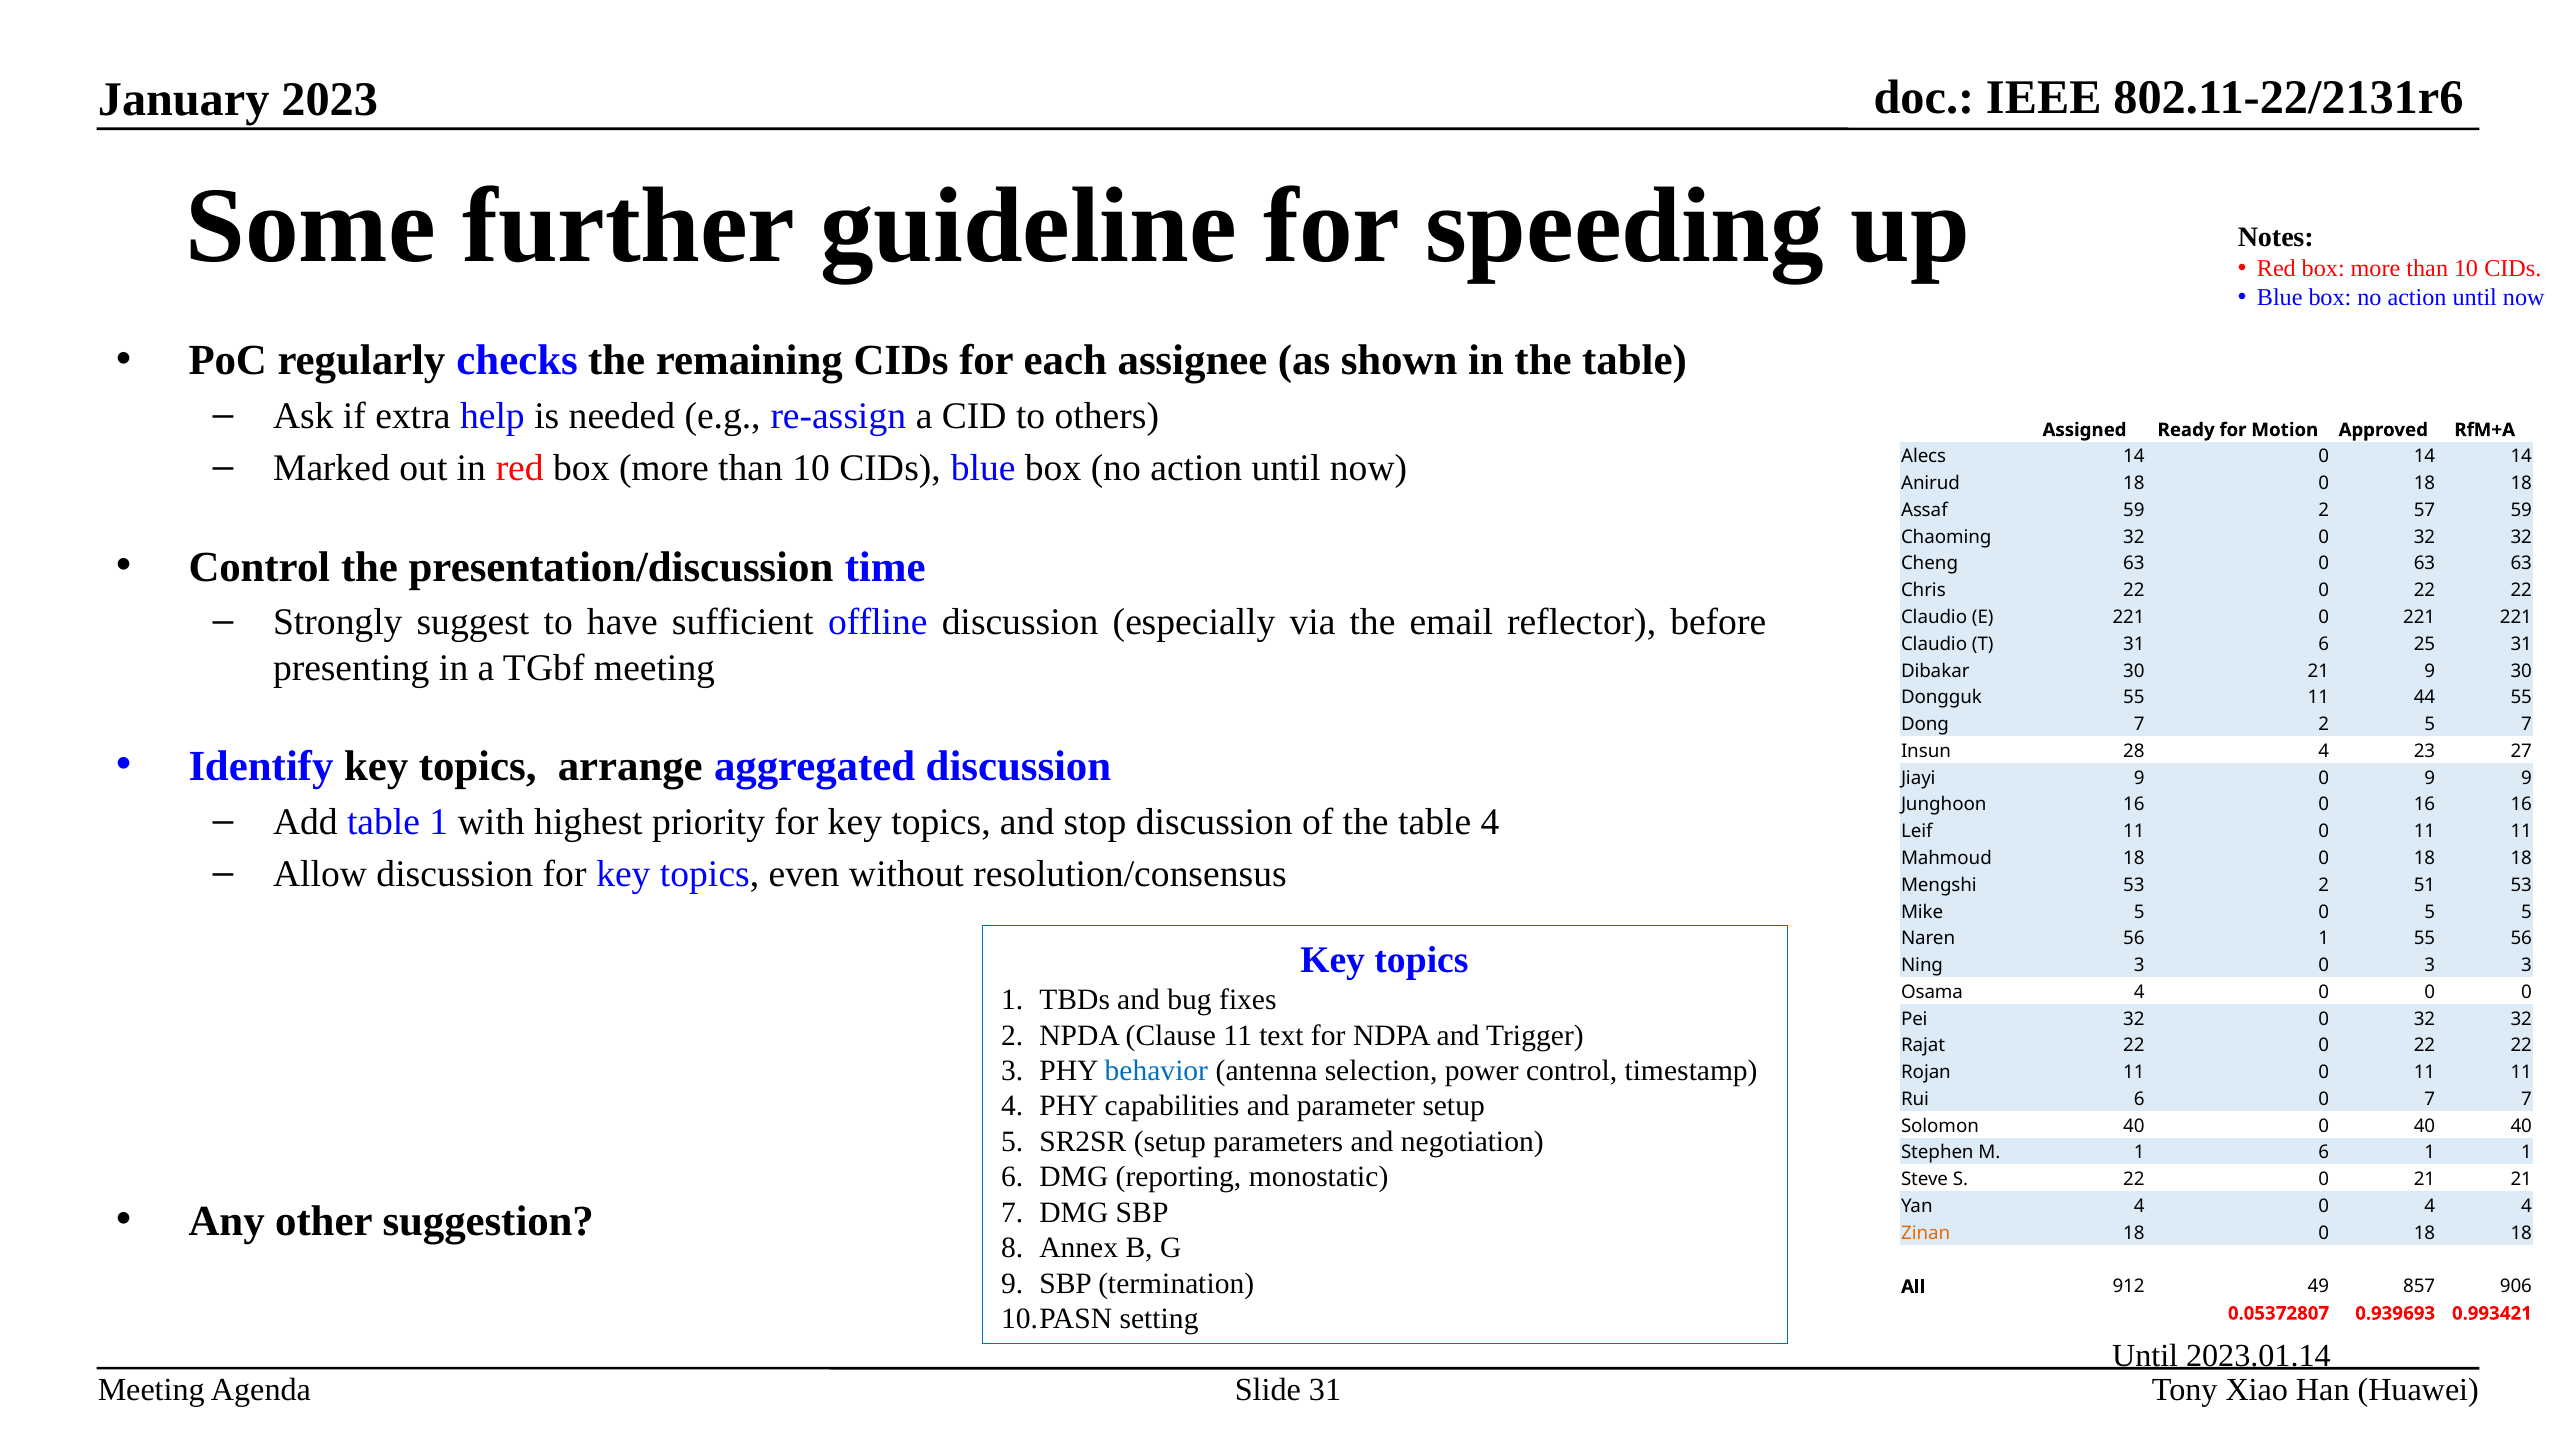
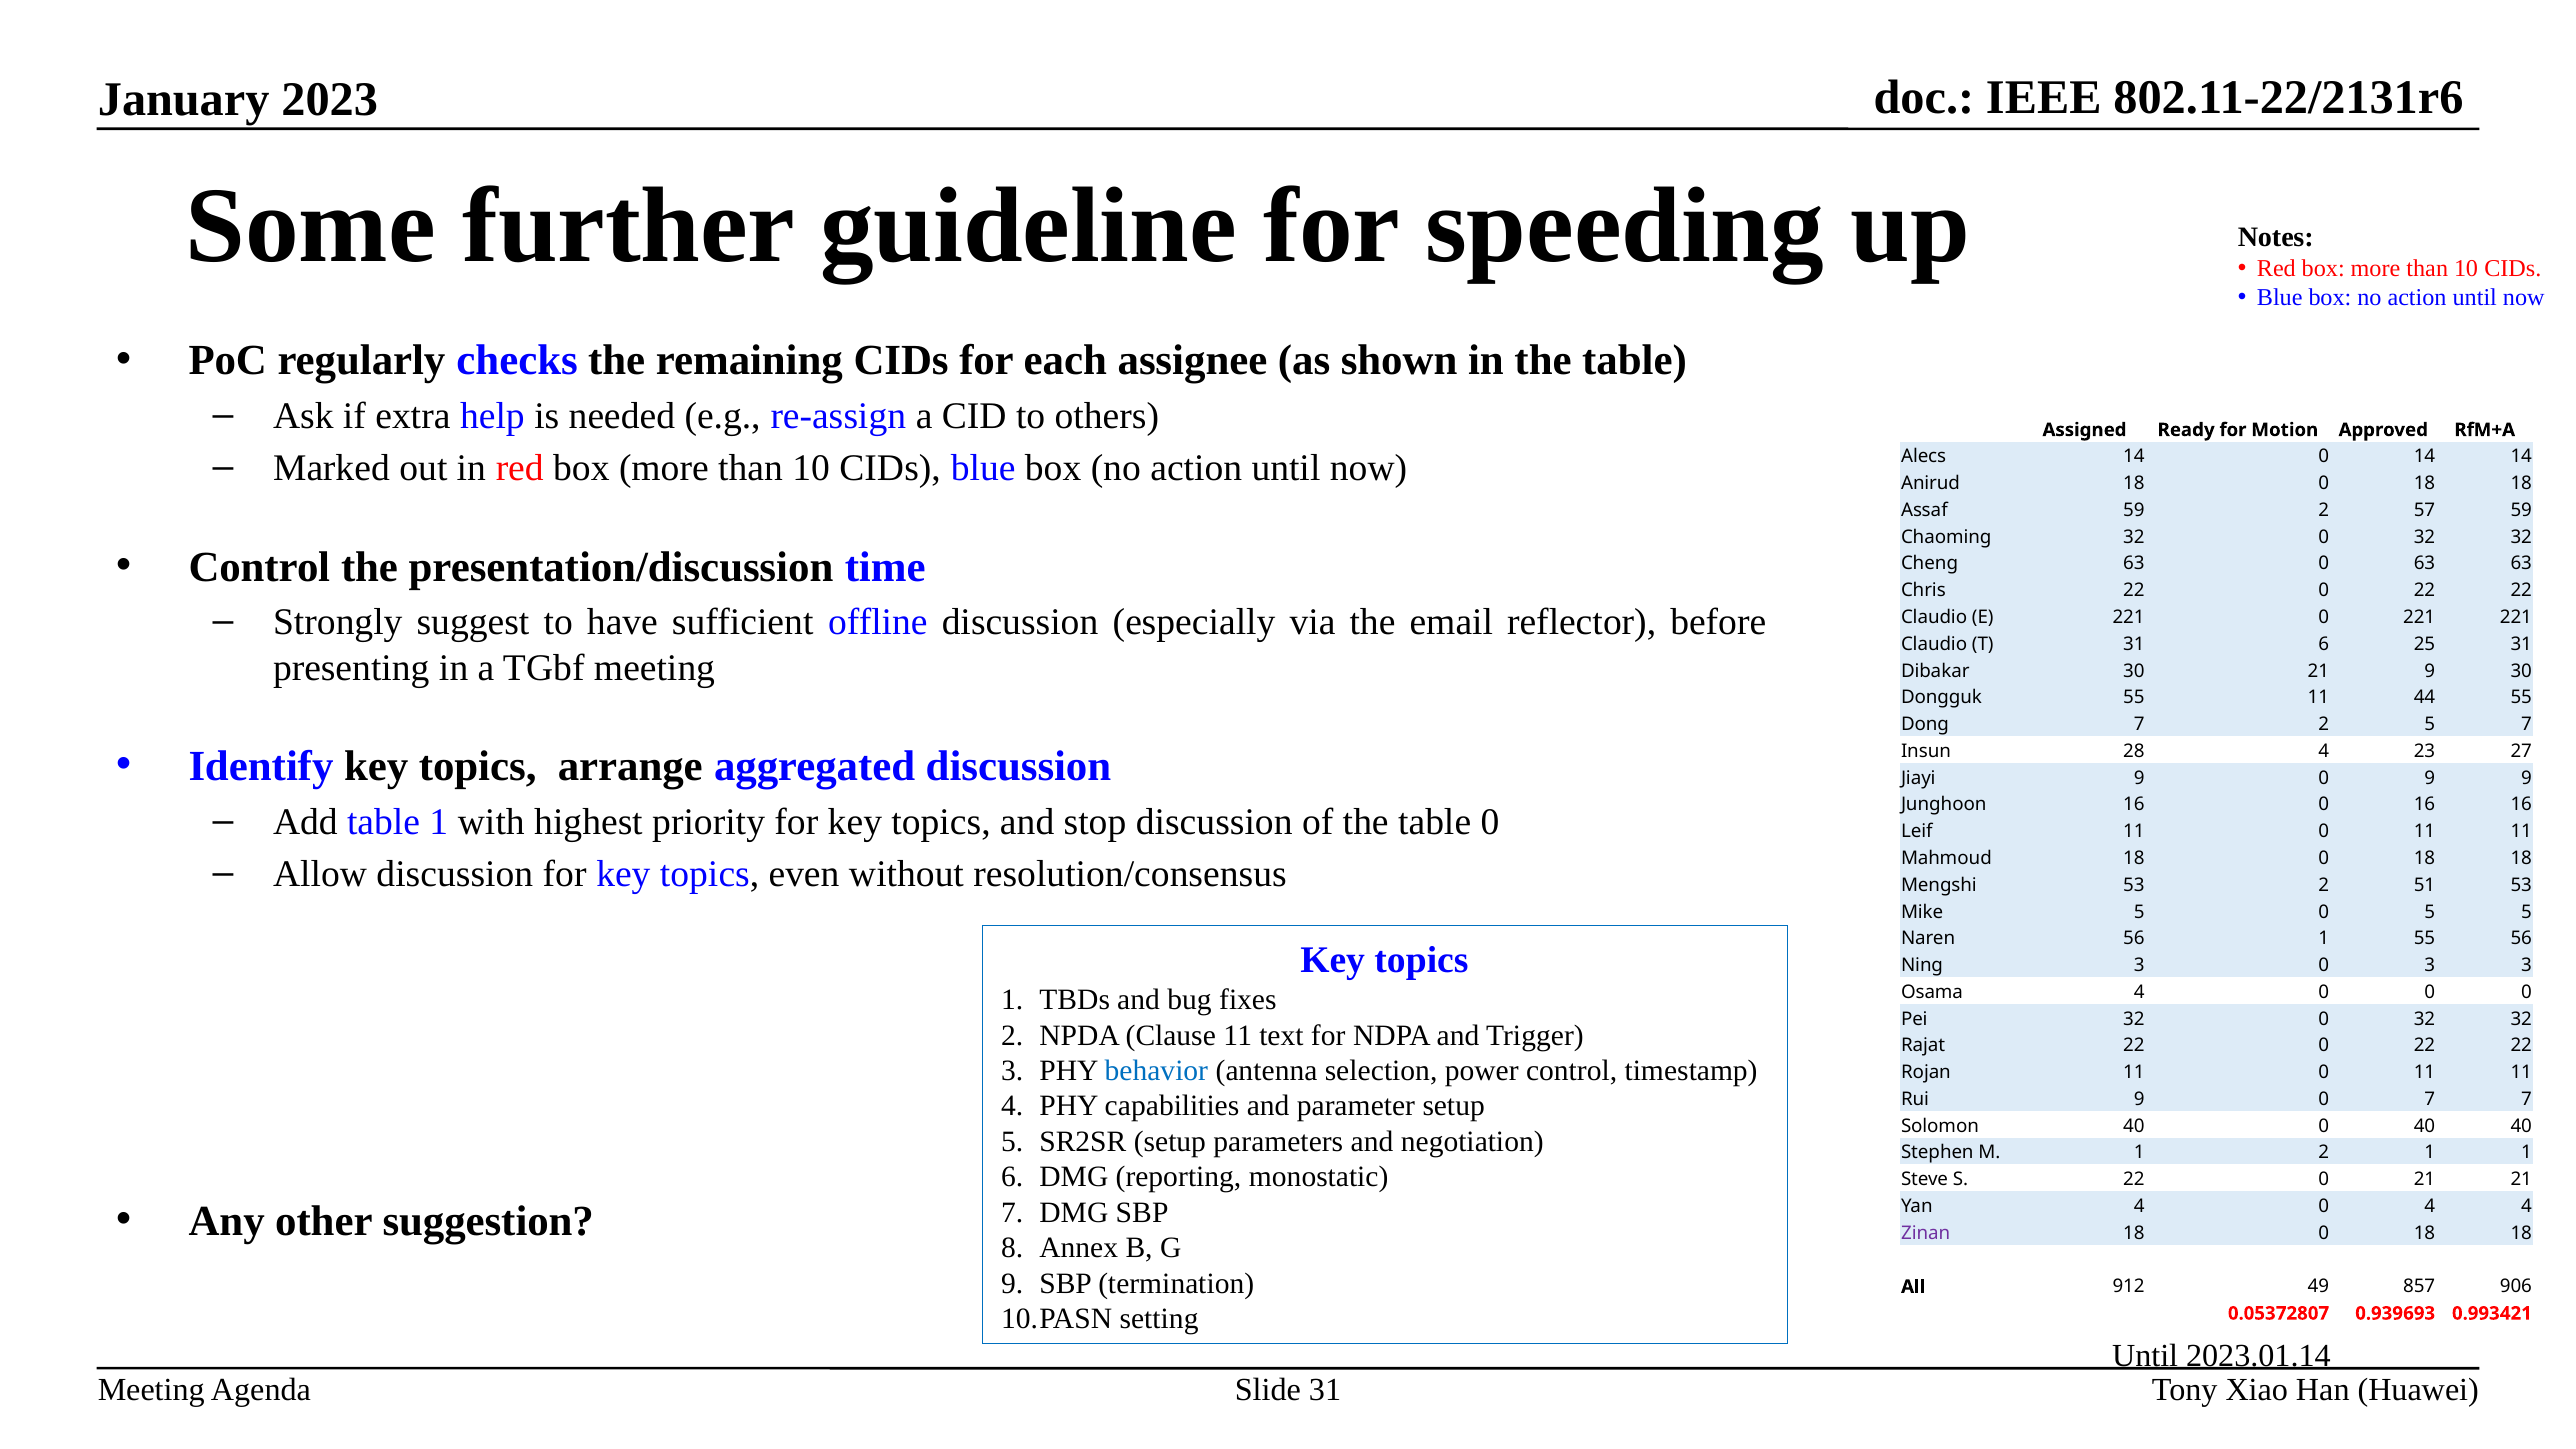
table 4: 4 -> 0
Rui 6: 6 -> 9
1 6: 6 -> 2
Zinan colour: orange -> purple
